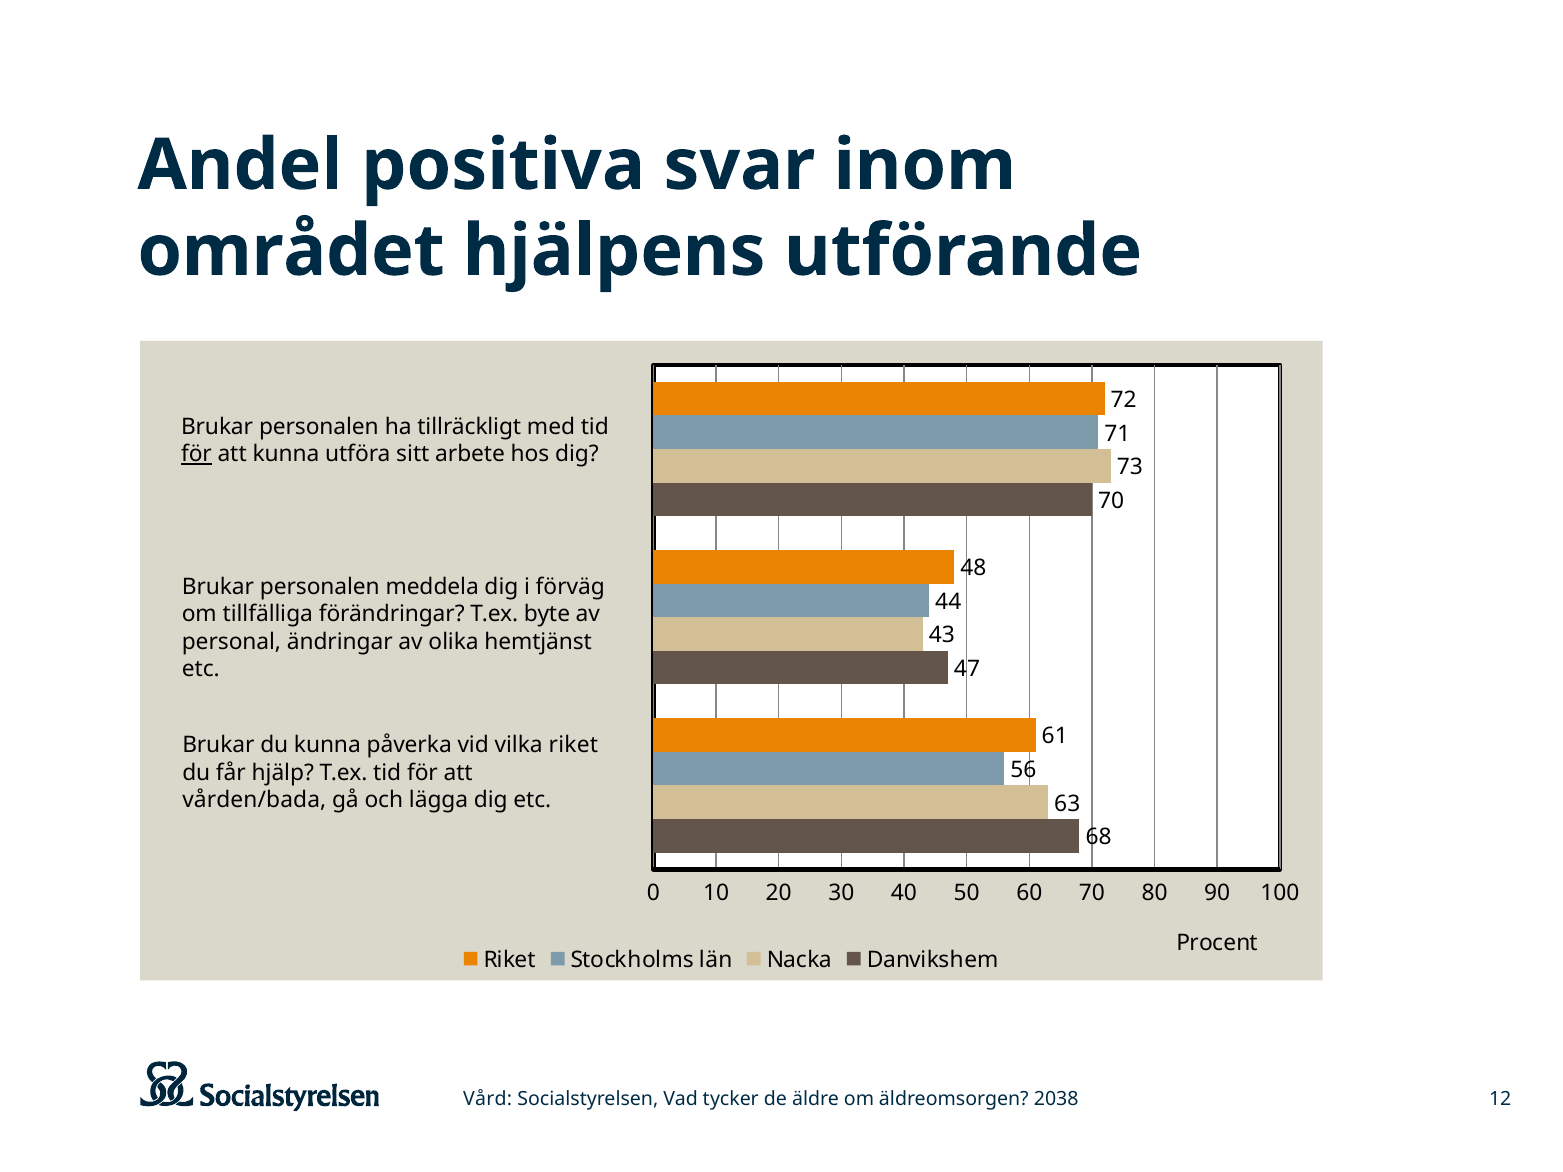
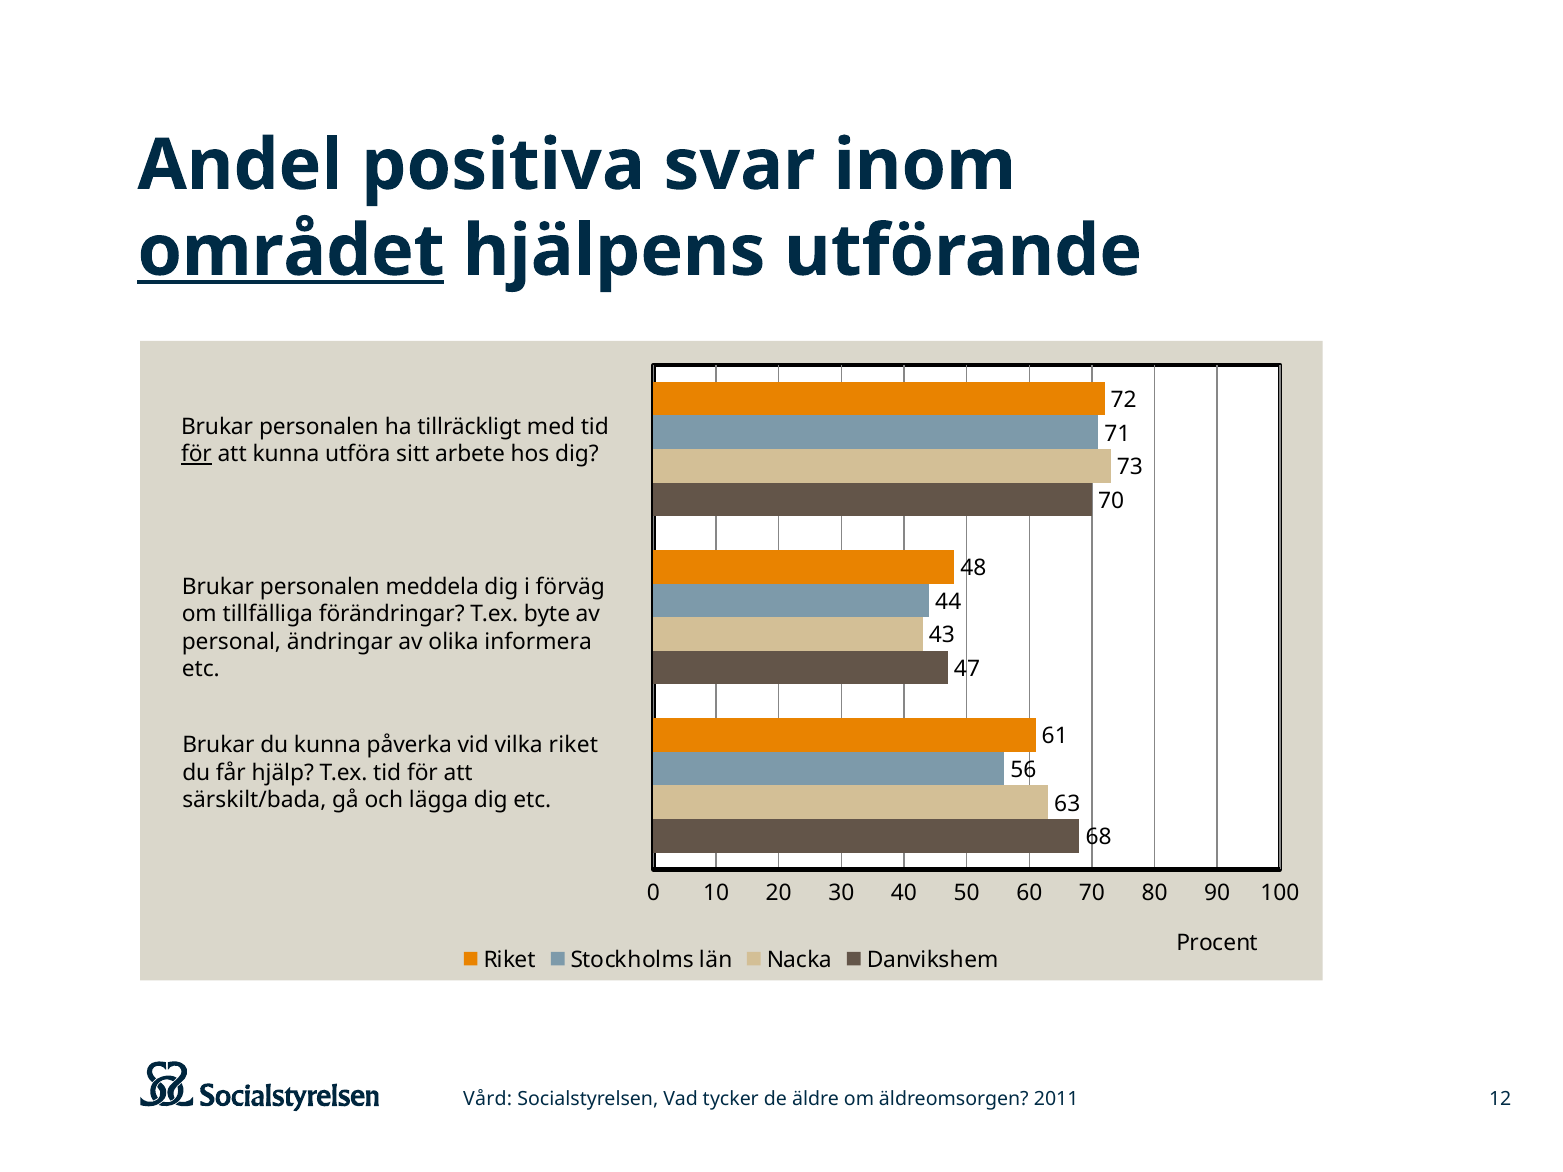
området underline: none -> present
hemtjänst: hemtjänst -> informera
vården/bada: vården/bada -> särskilt/bada
2038: 2038 -> 2011
